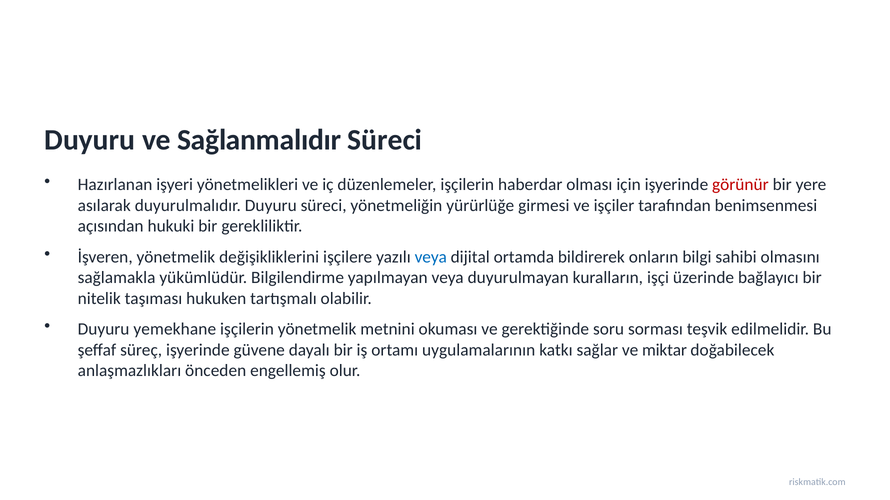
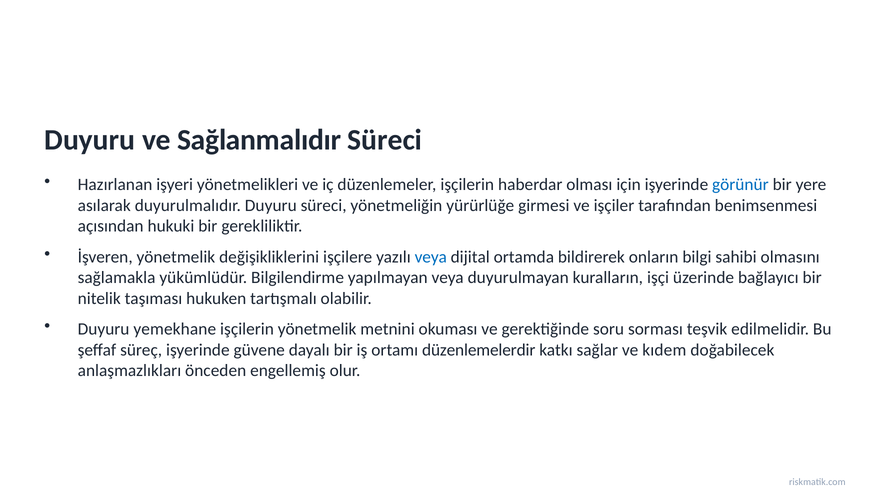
görünür colour: red -> blue
uygulamalarının: uygulamalarının -> düzenlemelerdir
miktar: miktar -> kıdem
